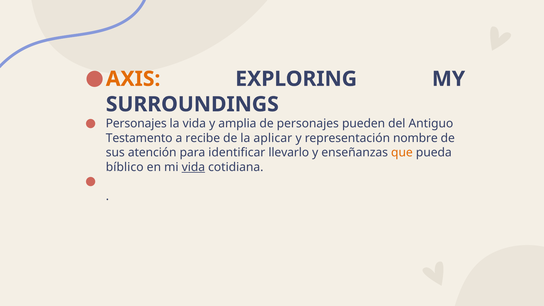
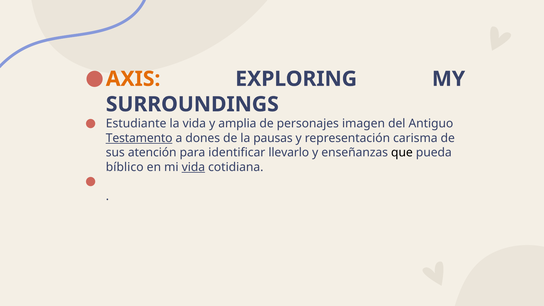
Personajes at (136, 124): Personajes -> Estudiante
pueden: pueden -> imagen
Testamento underline: none -> present
recibe: recibe -> dones
aplicar: aplicar -> pausas
nombre: nombre -> carisma
que colour: orange -> black
